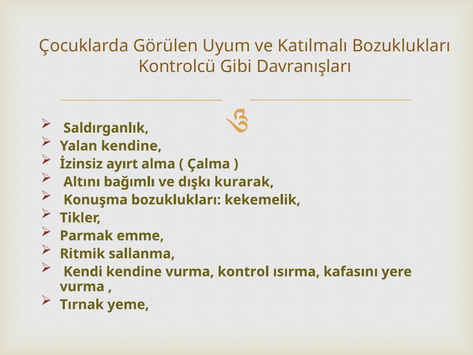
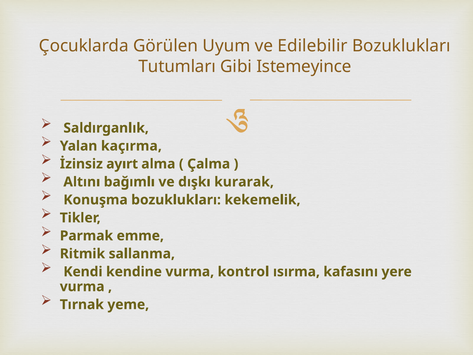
Katılmalı: Katılmalı -> Edilebilir
Kontrolcü: Kontrolcü -> Tutumları
Davranışları: Davranışları -> Istemeyince
Yalan kendine: kendine -> kaçırma
